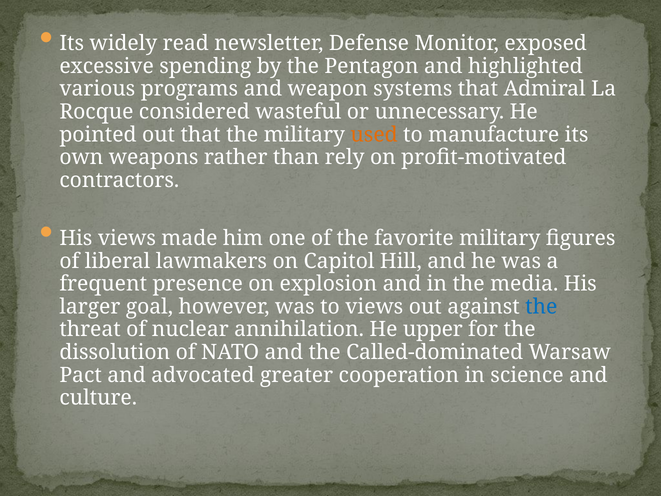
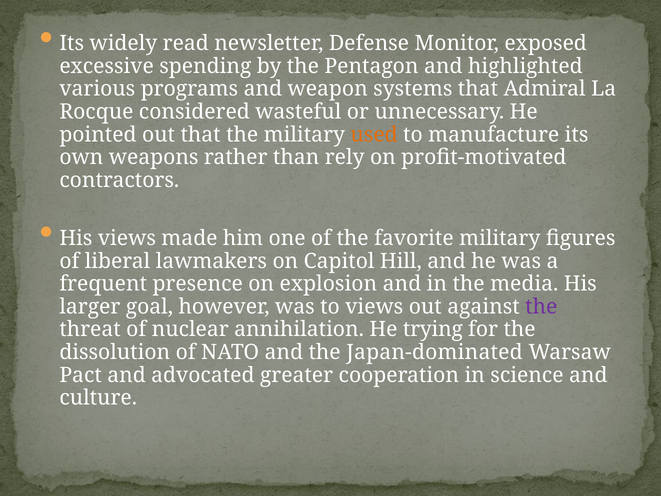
the at (541, 307) colour: blue -> purple
upper: upper -> trying
Called-dominated: Called-dominated -> Japan-dominated
